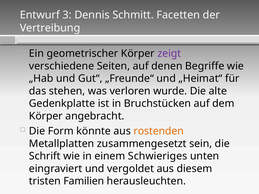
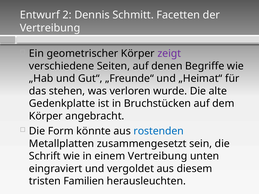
3: 3 -> 2
rostenden colour: orange -> blue
einem Schwieriges: Schwieriges -> Vertreibung
